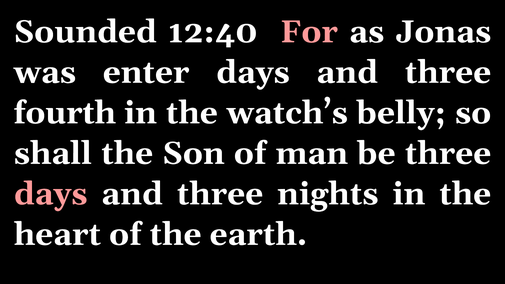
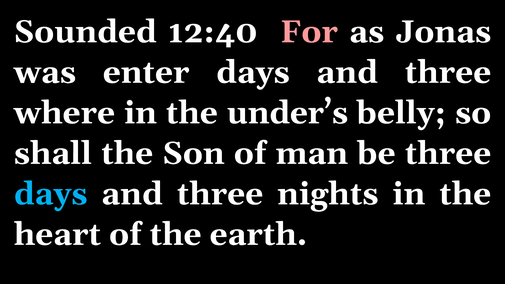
fourth: fourth -> where
watch’s: watch’s -> under’s
days at (51, 194) colour: pink -> light blue
